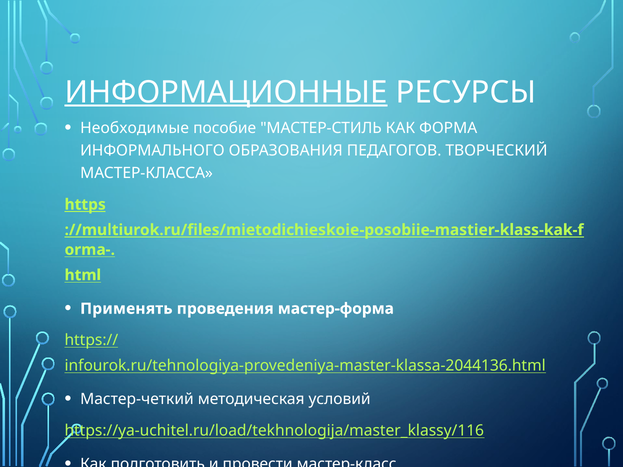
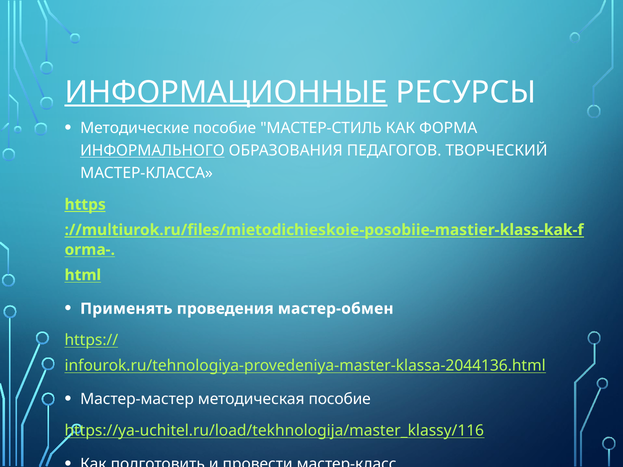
Необходимые: Необходимые -> Методические
ИНФОРМАЛЬНОГО underline: none -> present
мастер-форма: мастер-форма -> мастер-обмен
Мастер-четкий: Мастер-четкий -> Мастер-мастер
методическая условий: условий -> пособие
